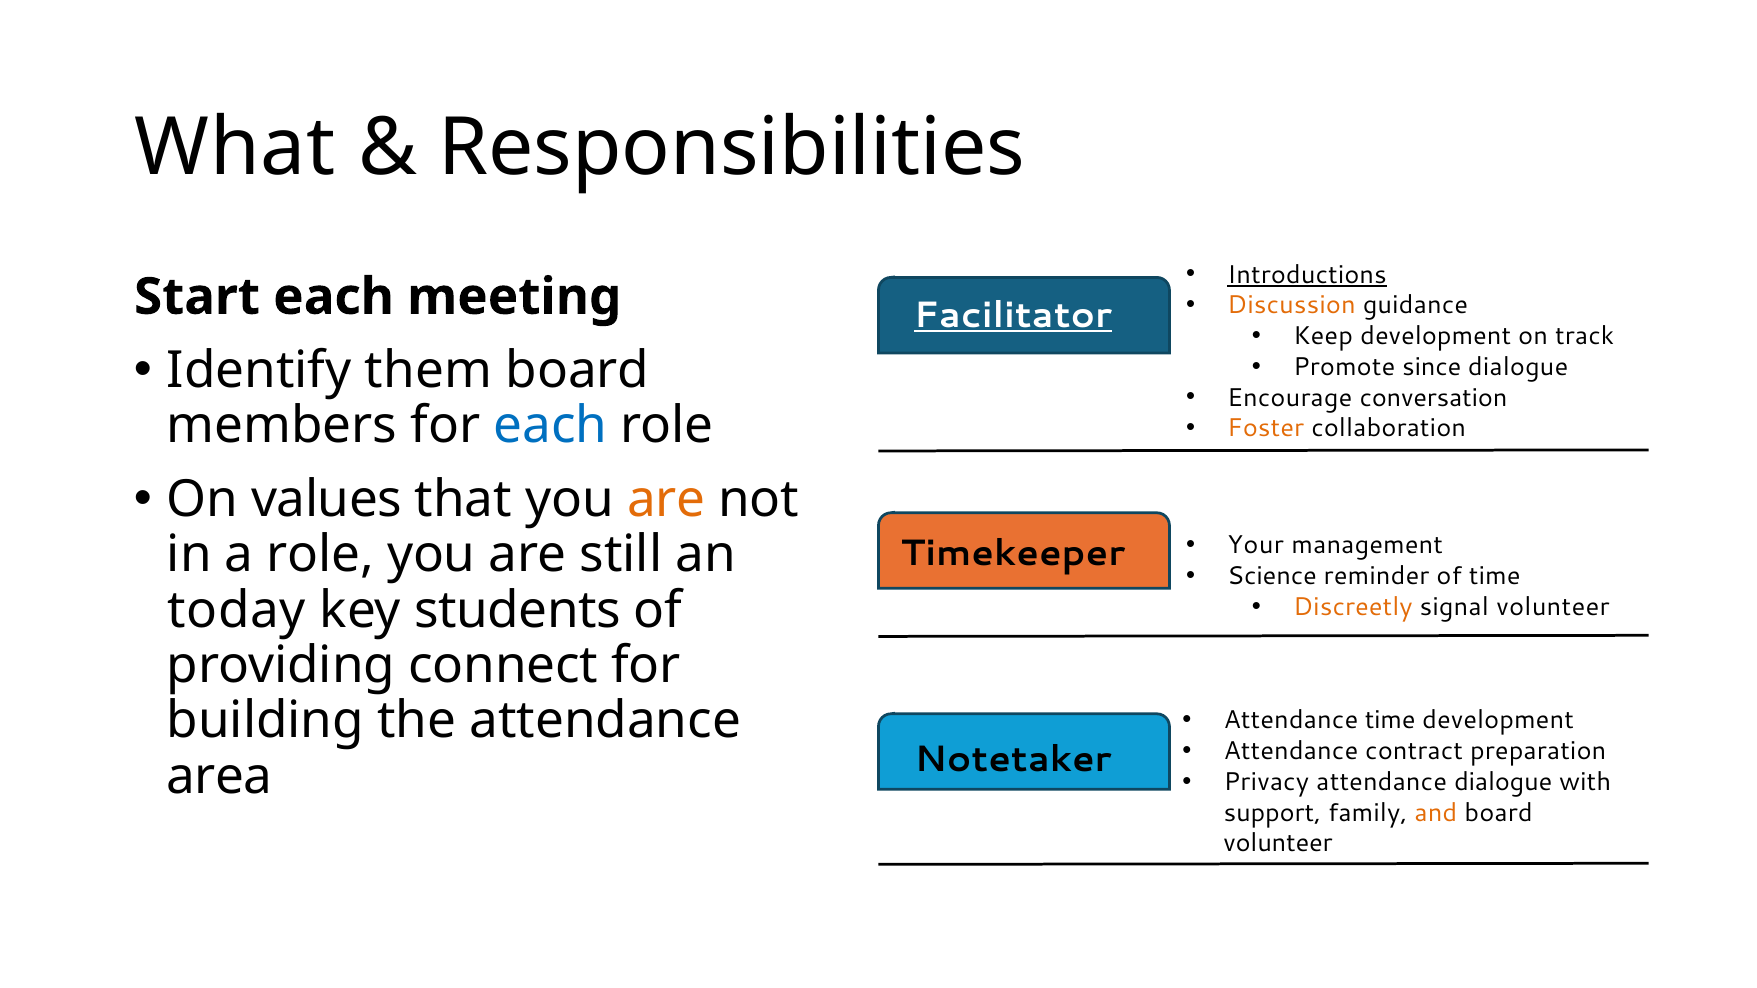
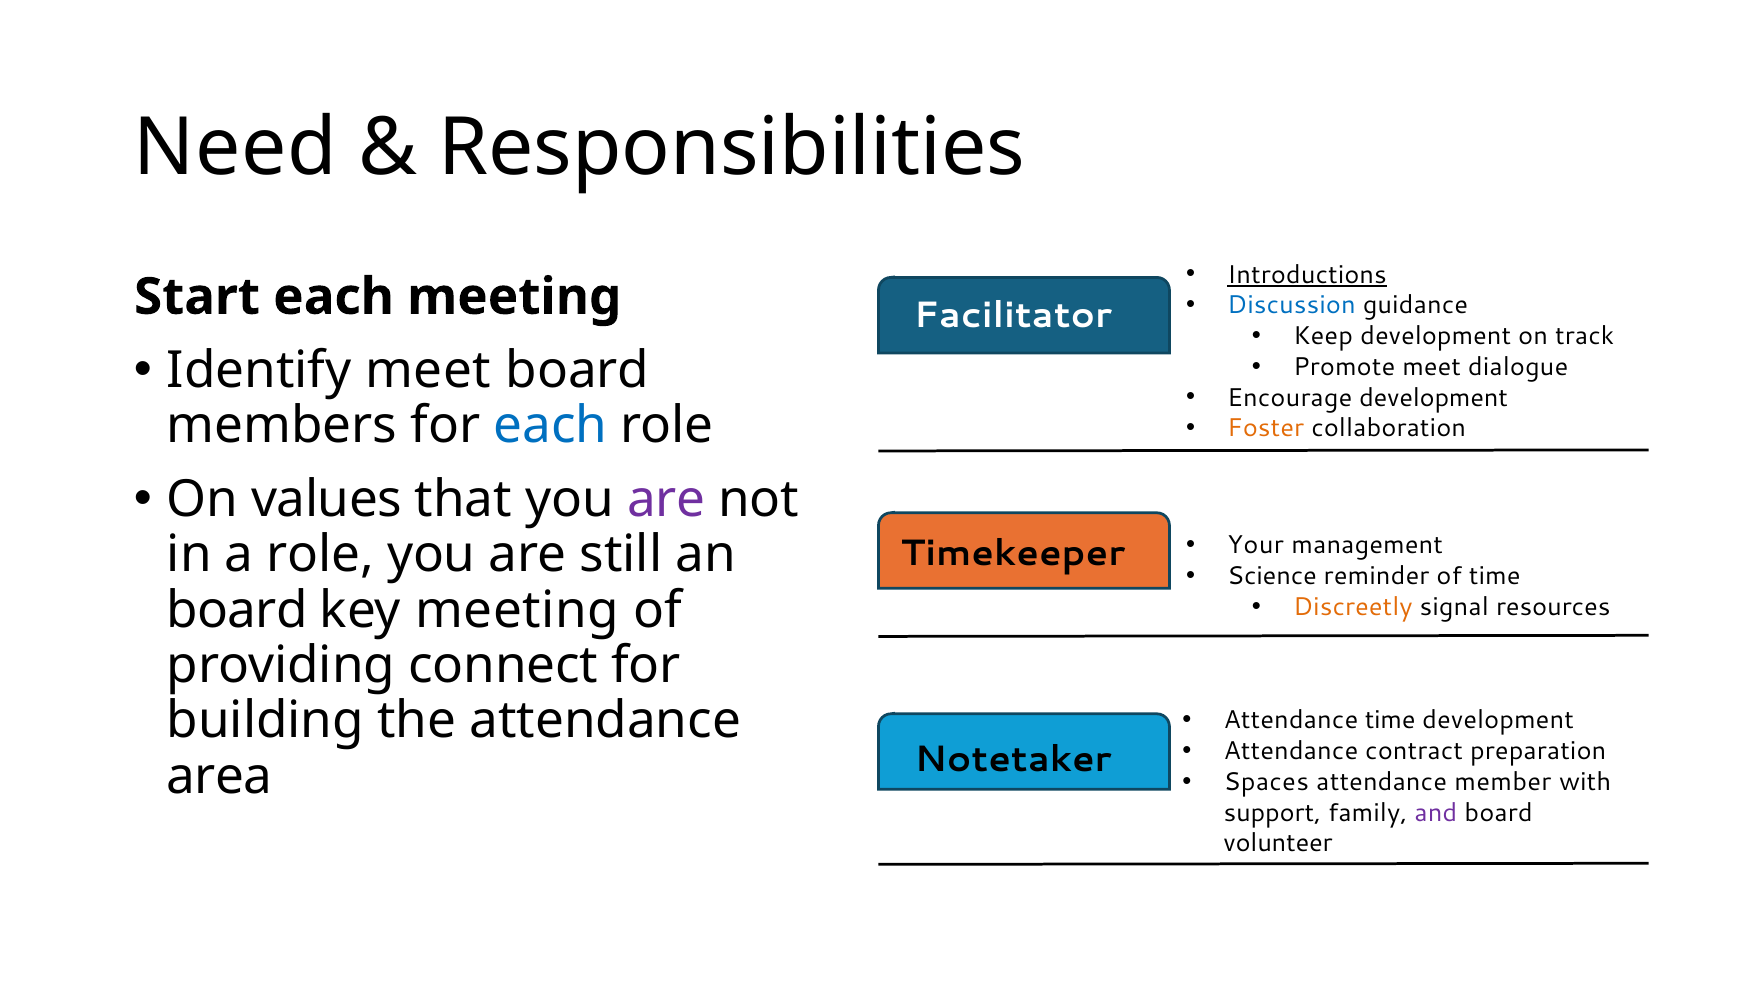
What: What -> Need
Discussion colour: orange -> blue
Facilitator underline: present -> none
Identify them: them -> meet
Promote since: since -> meet
Encourage conversation: conversation -> development
are at (666, 500) colour: orange -> purple
signal volunteer: volunteer -> resources
today at (237, 610): today -> board
key students: students -> meeting
Privacy: Privacy -> Spaces
attendance dialogue: dialogue -> member
and colour: orange -> purple
